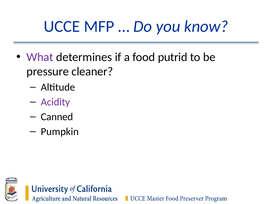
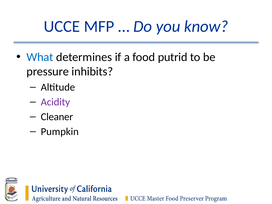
What colour: purple -> blue
cleaner: cleaner -> inhibits
Canned: Canned -> Cleaner
